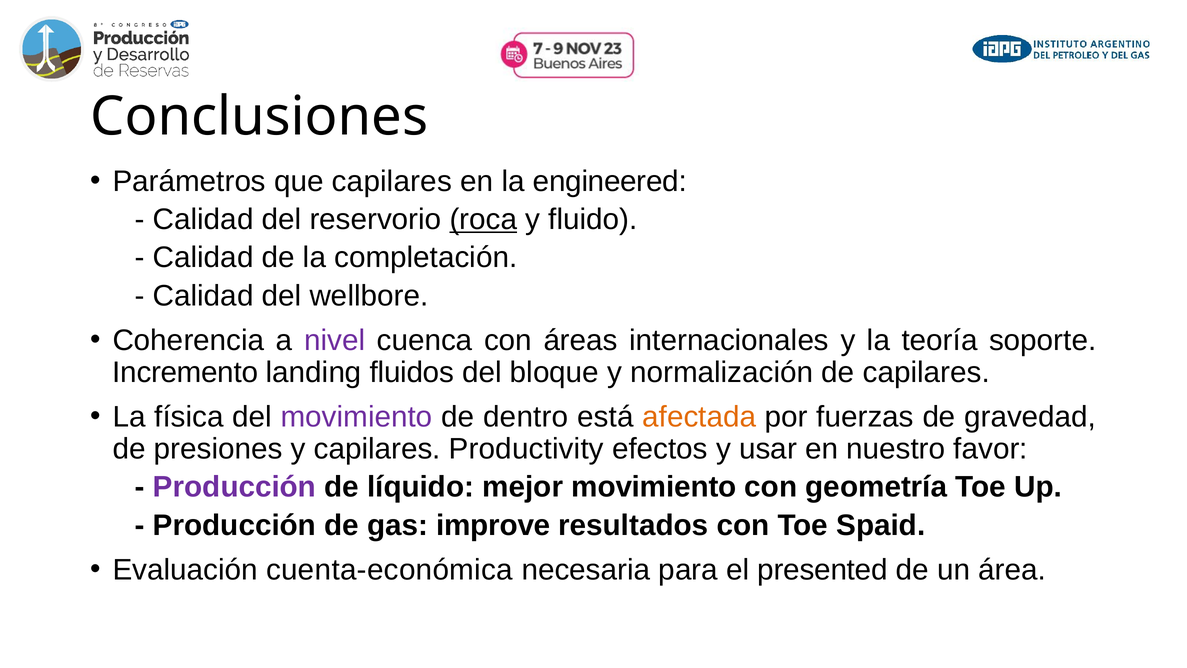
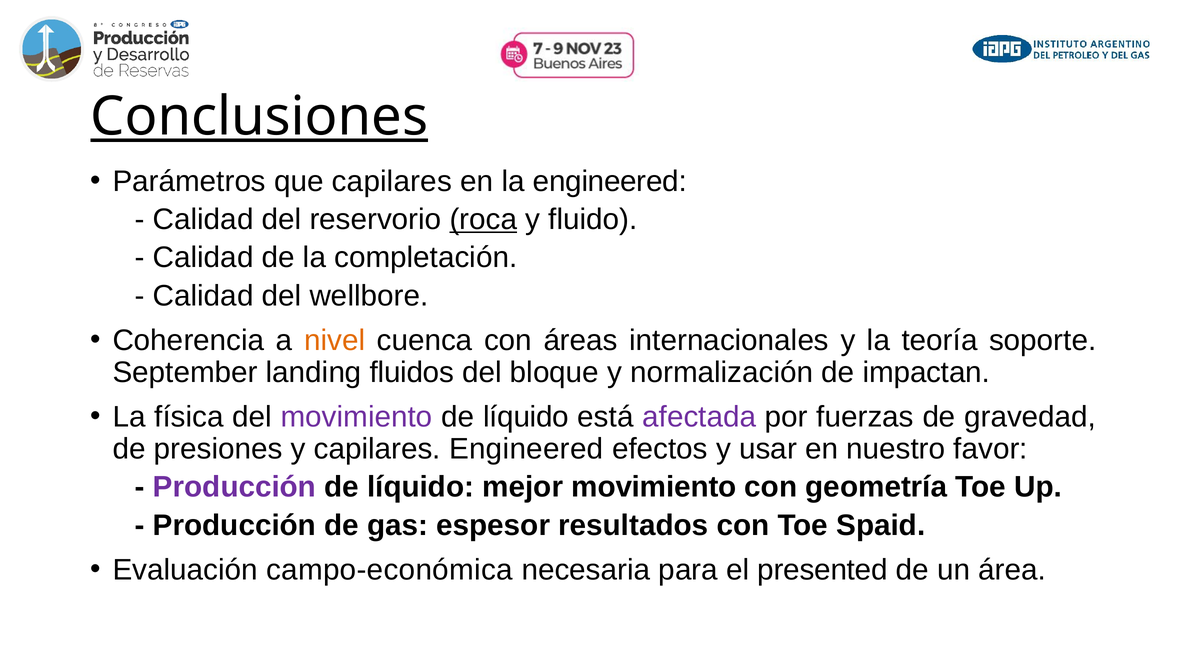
Conclusiones underline: none -> present
nivel colour: purple -> orange
Incremento: Incremento -> September
de capilares: capilares -> impactan
dentro at (526, 417): dentro -> líquido
afectada colour: orange -> purple
capilares Productivity: Productivity -> Engineered
improve: improve -> espesor
cuenta-económica: cuenta-económica -> campo-económica
